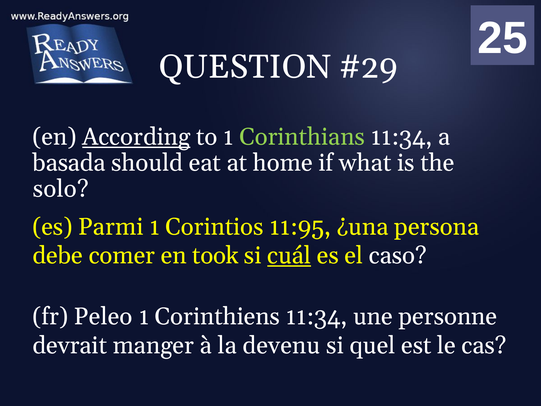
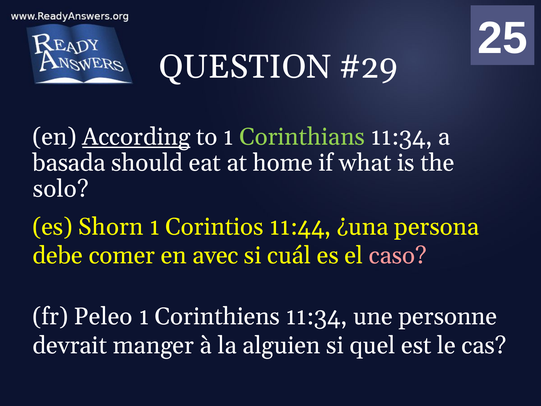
Parmi: Parmi -> Shorn
11:95: 11:95 -> 11:44
took: took -> avec
cuál underline: present -> none
caso colour: white -> pink
devenu: devenu -> alguien
